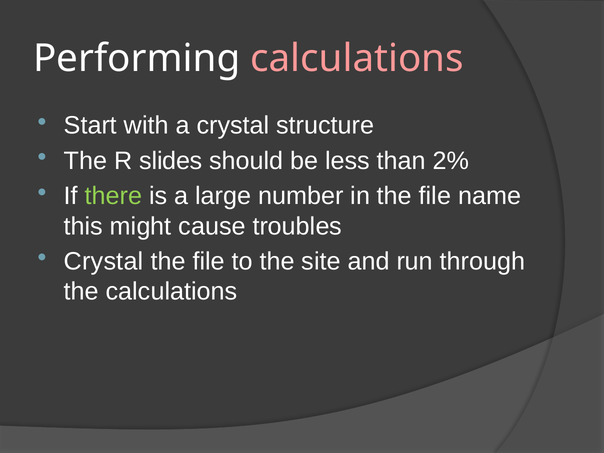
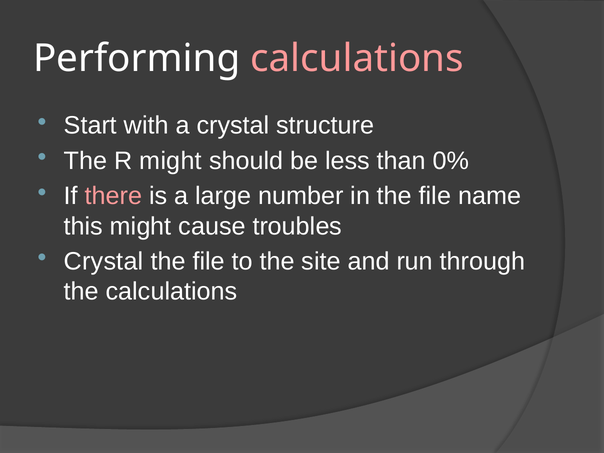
R slides: slides -> might
2%: 2% -> 0%
there colour: light green -> pink
